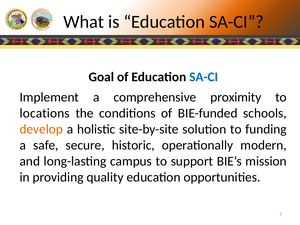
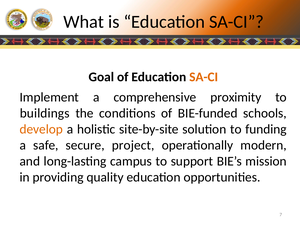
SA-CI at (204, 77) colour: blue -> orange
locations: locations -> buildings
historic: historic -> project
